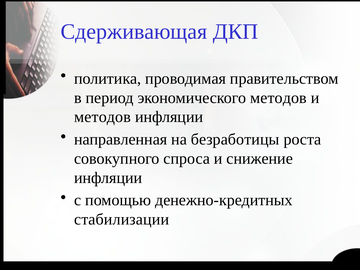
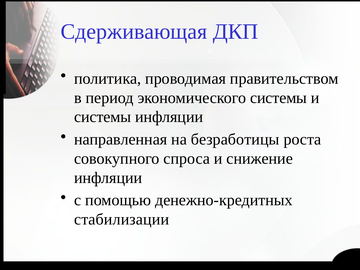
экономического методов: методов -> системы
методов at (103, 117): методов -> системы
